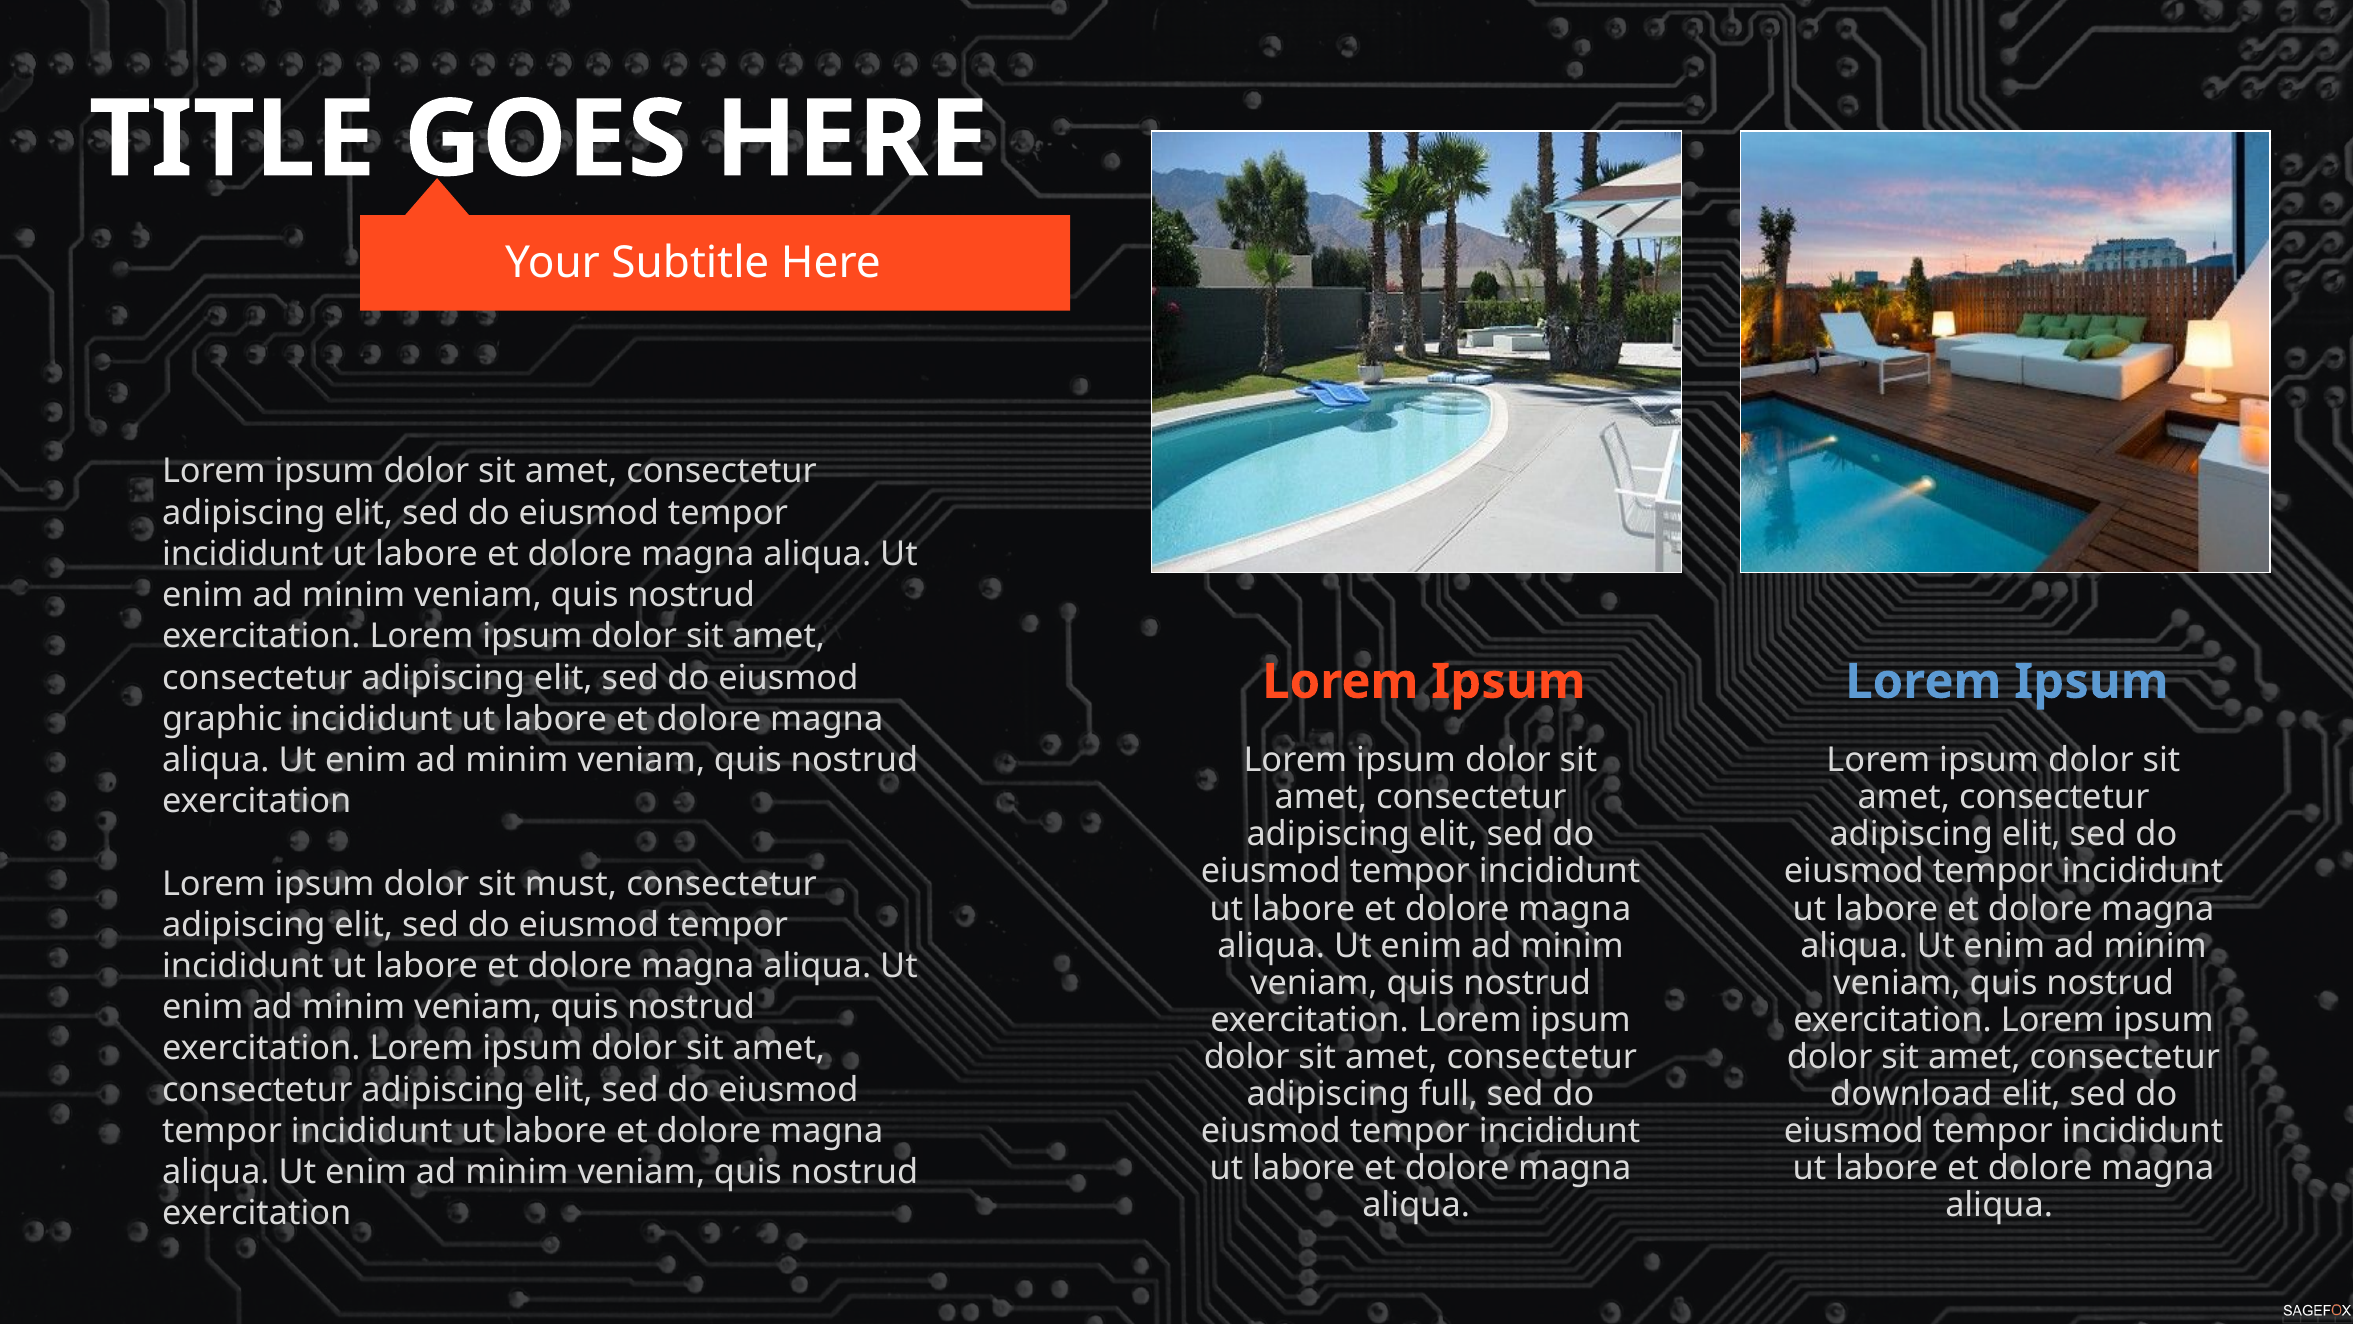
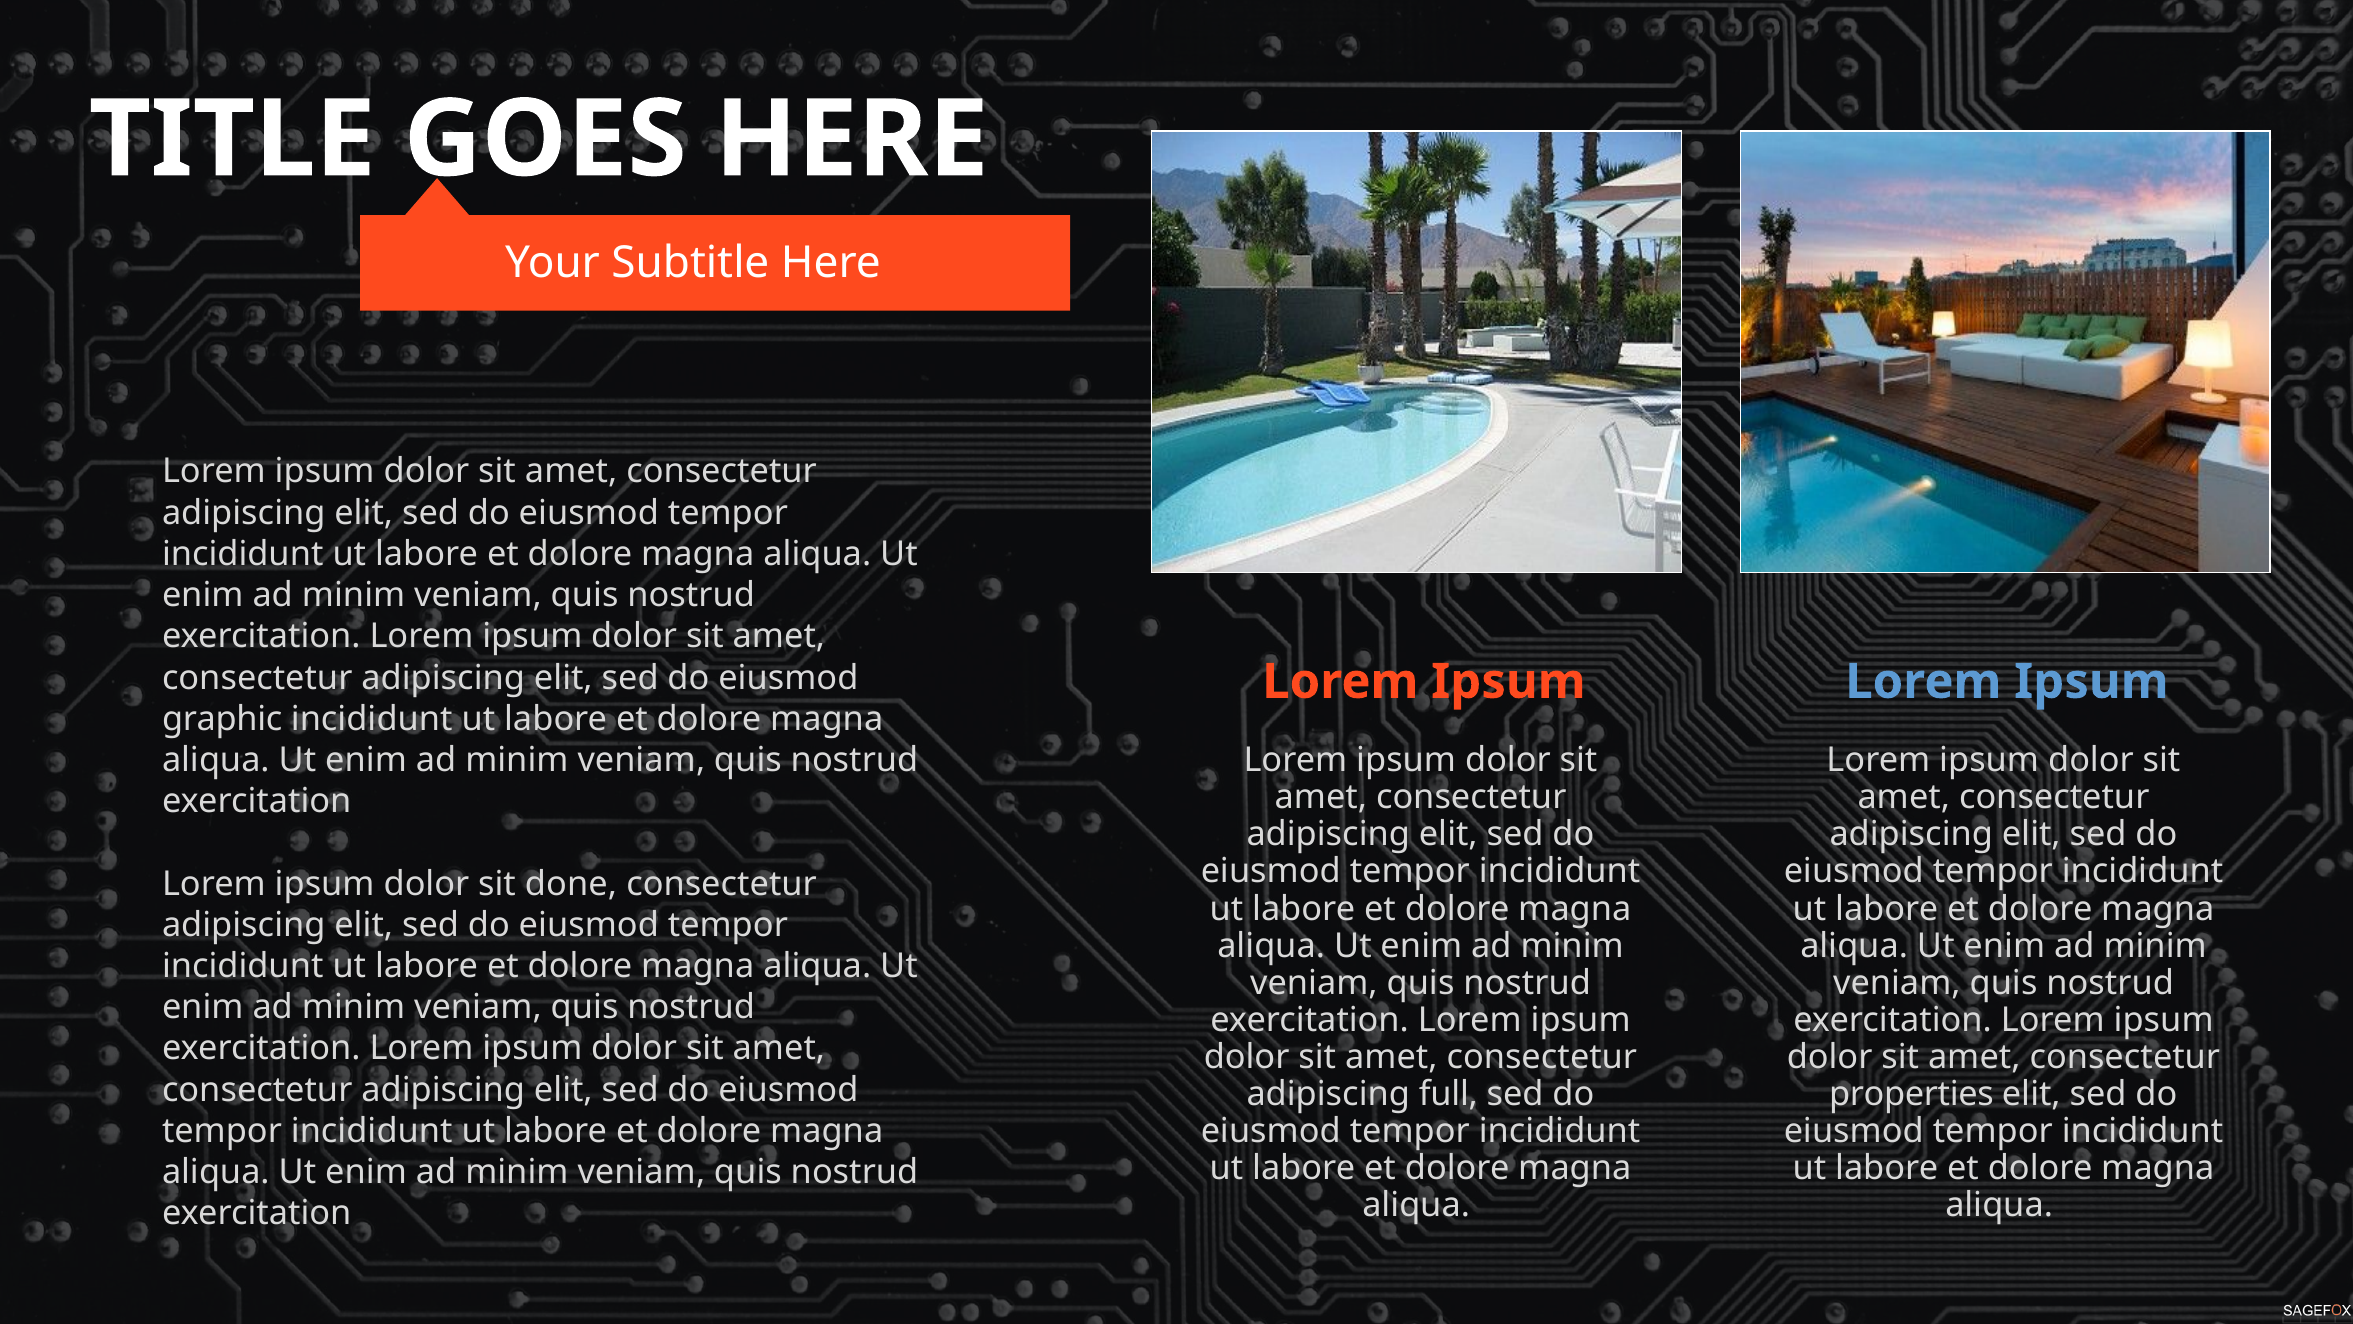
must: must -> done
download: download -> properties
